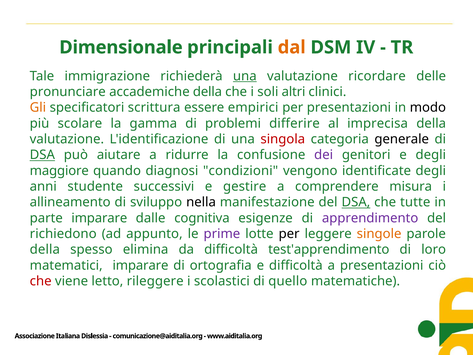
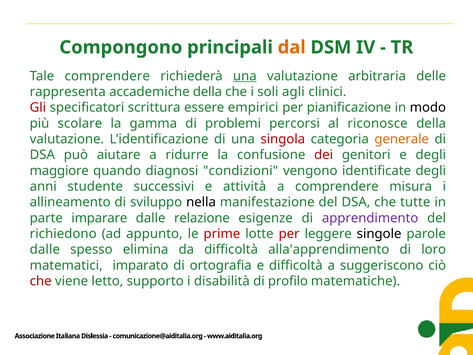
Dimensionale: Dimensionale -> Compongono
Tale immigrazione: immigrazione -> comprendere
ricordare: ricordare -> arbitraria
pronunciare: pronunciare -> rappresenta
altri: altri -> agli
Gli colour: orange -> red
per presentazioni: presentazioni -> pianificazione
differire: differire -> percorsi
imprecisa: imprecisa -> riconosce
generale colour: black -> orange
DSA at (42, 155) underline: present -> none
dei colour: purple -> red
gestire: gestire -> attività
DSA at (356, 202) underline: present -> none
cognitiva: cognitiva -> relazione
prime colour: purple -> red
per at (289, 234) colour: black -> red
singole colour: orange -> black
della at (45, 249): della -> dalle
test'apprendimento: test'apprendimento -> alla'apprendimento
matematici imparare: imparare -> imparato
a presentazioni: presentazioni -> suggeriscono
rileggere: rileggere -> supporto
scolastici: scolastici -> disabilità
quello: quello -> profilo
